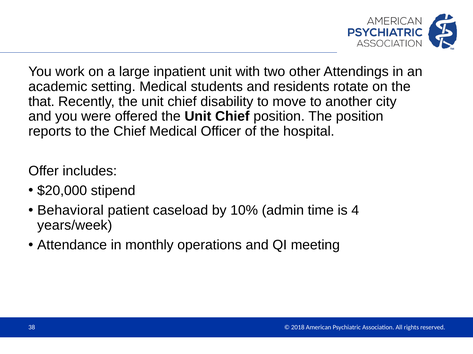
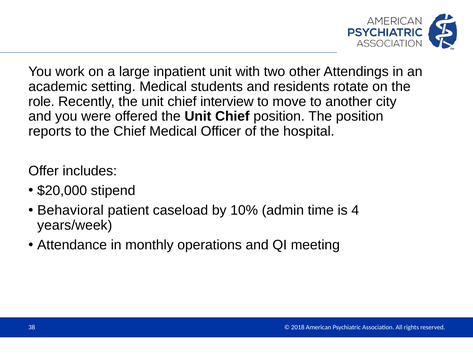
that: that -> role
disability: disability -> interview
